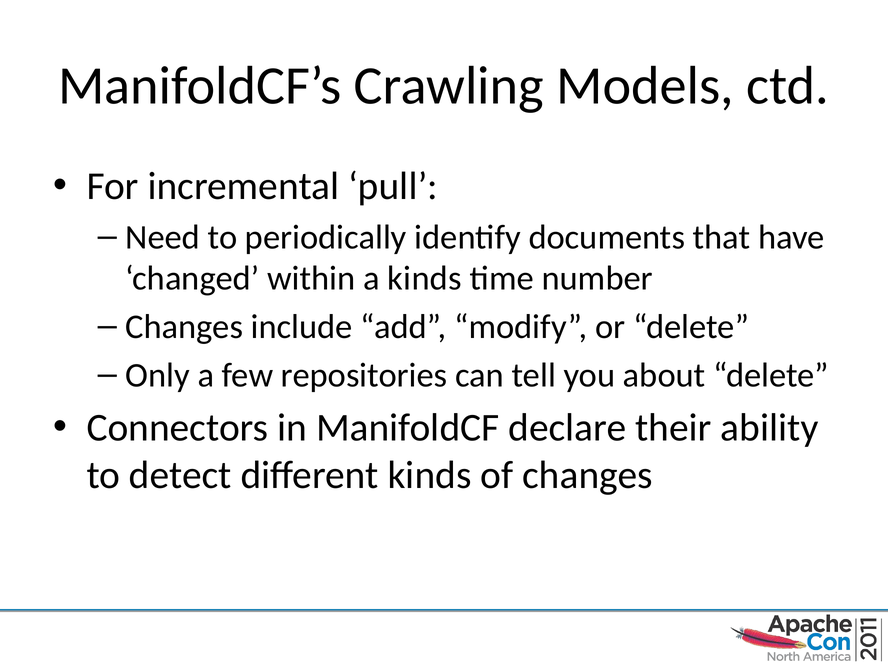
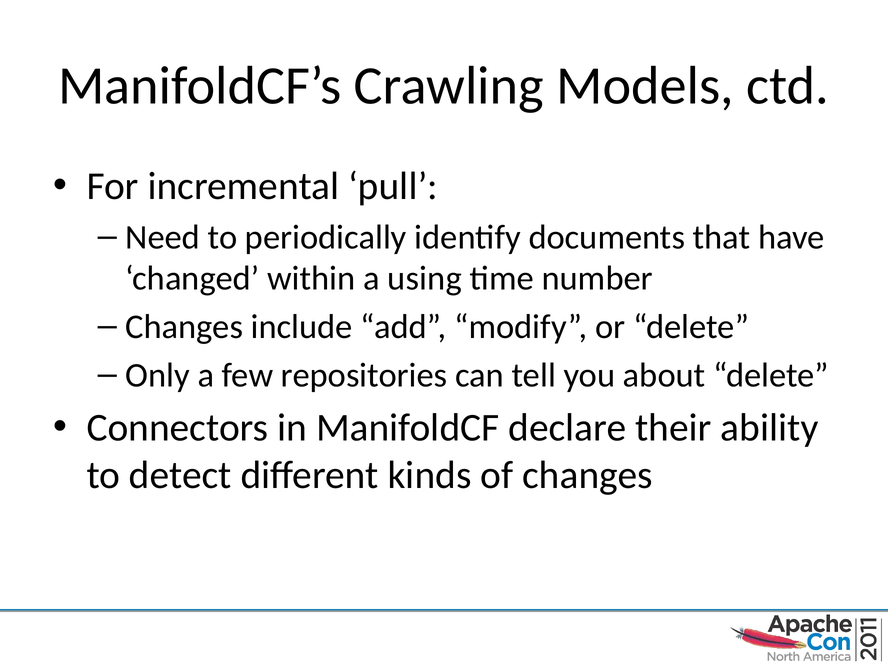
a kinds: kinds -> using
